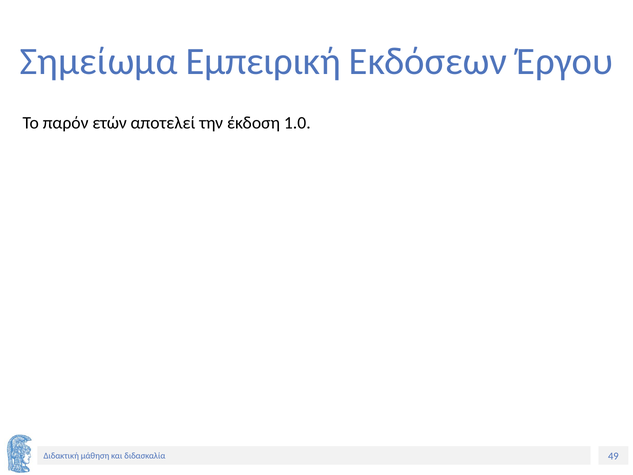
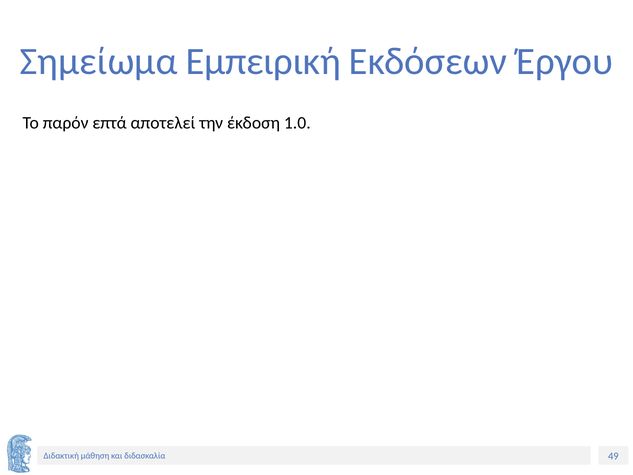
ετών: ετών -> επτά
